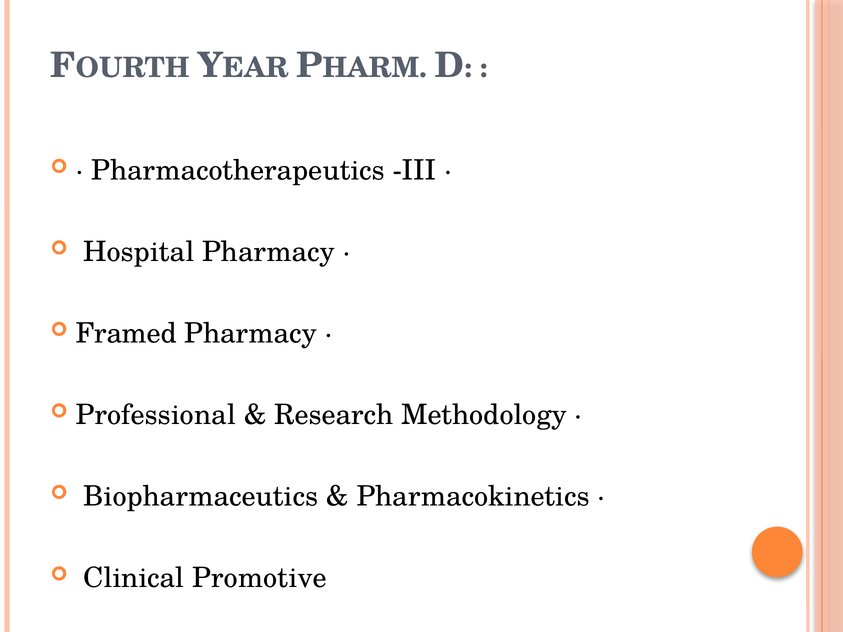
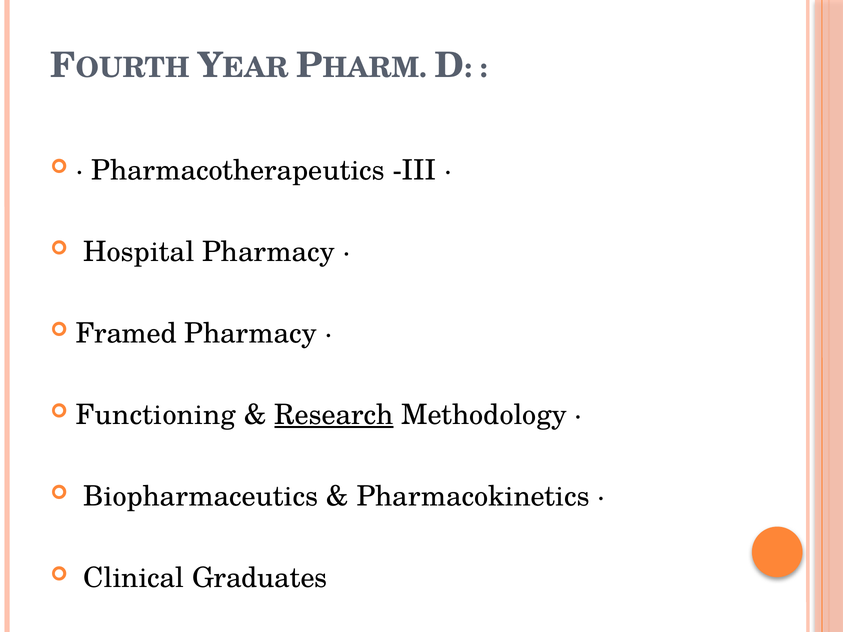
Professional: Professional -> Functioning
Research underline: none -> present
Promotive: Promotive -> Graduates
